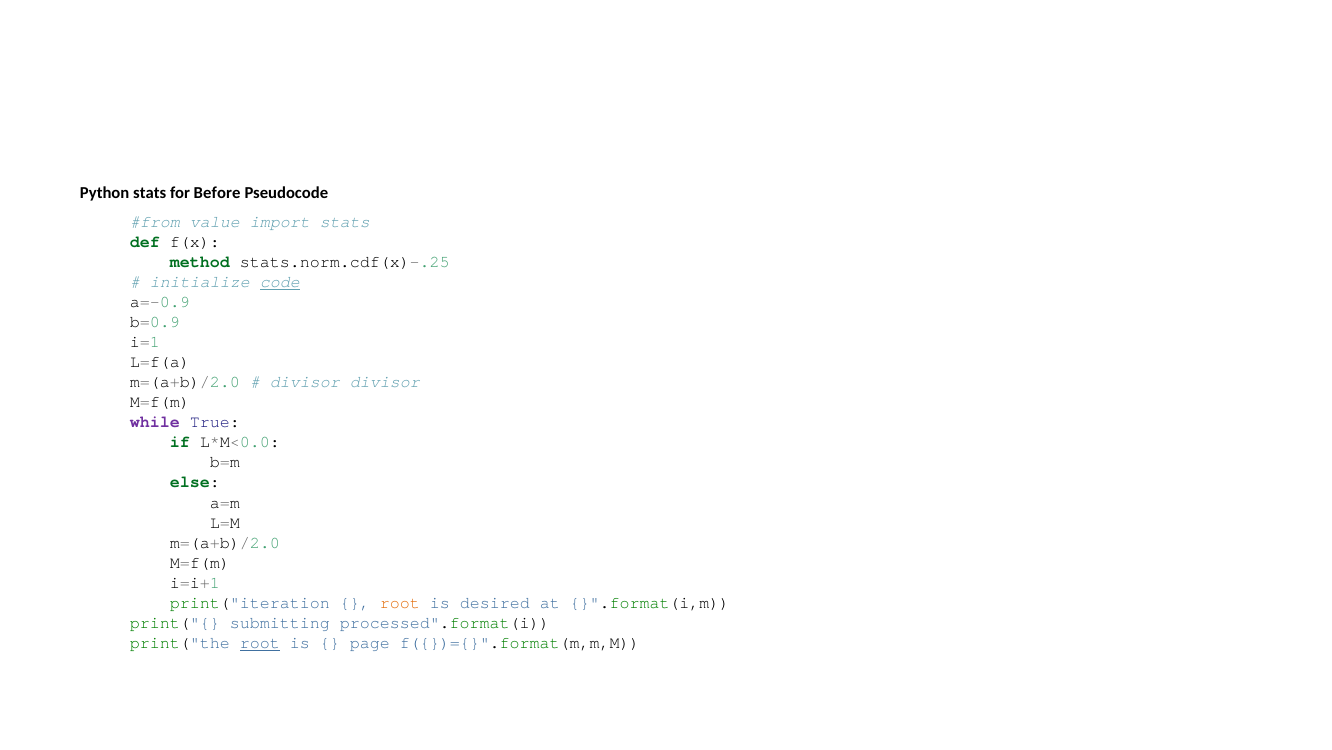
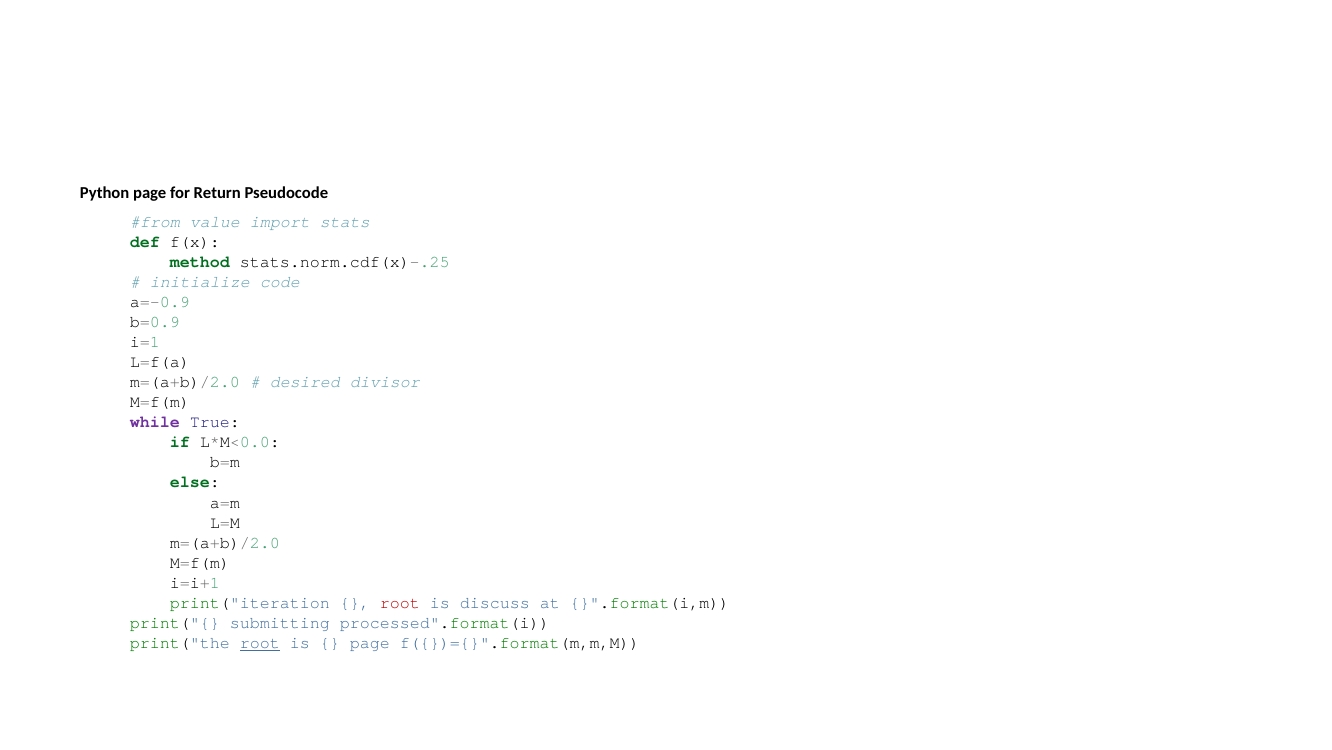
Python stats: stats -> page
Before: Before -> Return
code underline: present -> none
divisor at (305, 382): divisor -> desired
root at (400, 602) colour: orange -> red
desired: desired -> discuss
